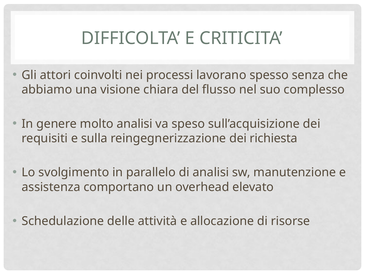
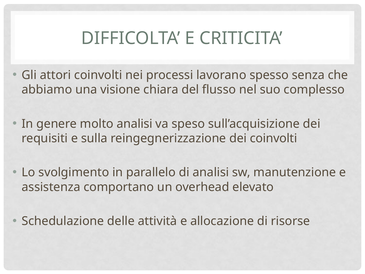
dei richiesta: richiesta -> coinvolti
